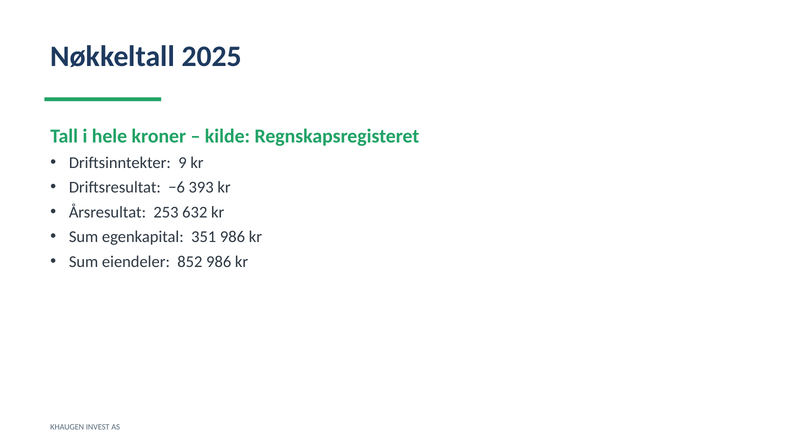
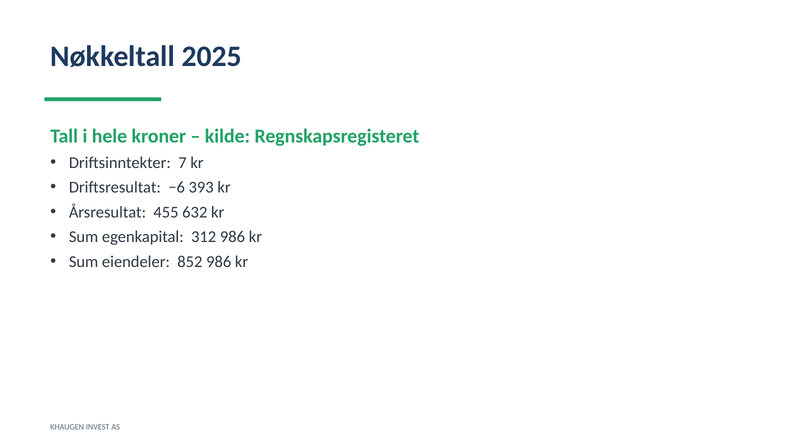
9: 9 -> 7
253: 253 -> 455
351: 351 -> 312
